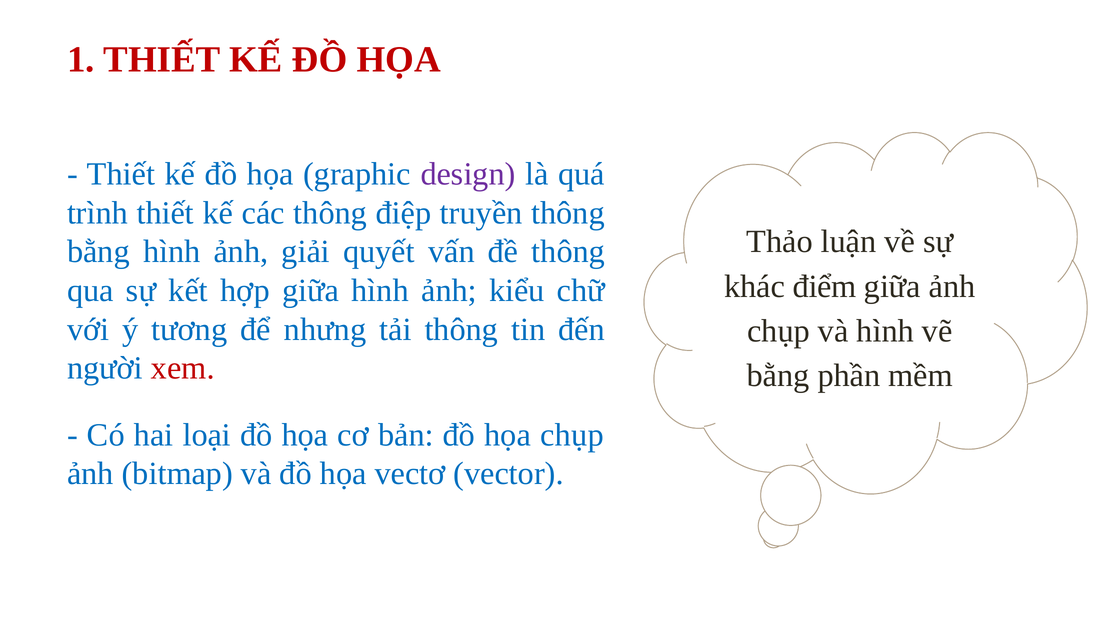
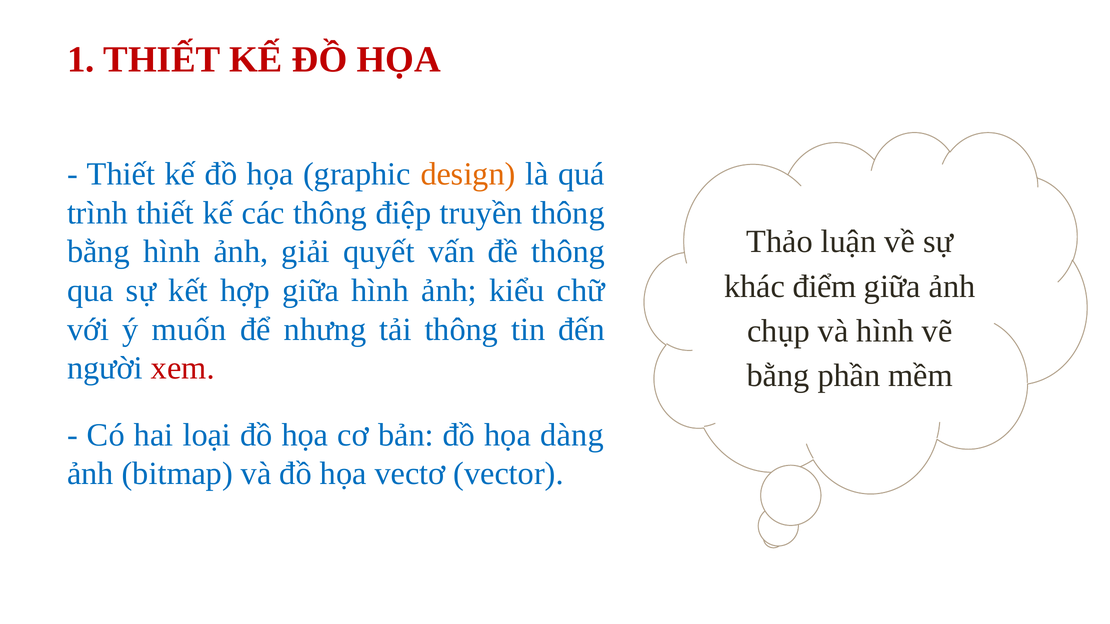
design colour: purple -> orange
tương: tương -> muốn
họa chụp: chụp -> dàng
